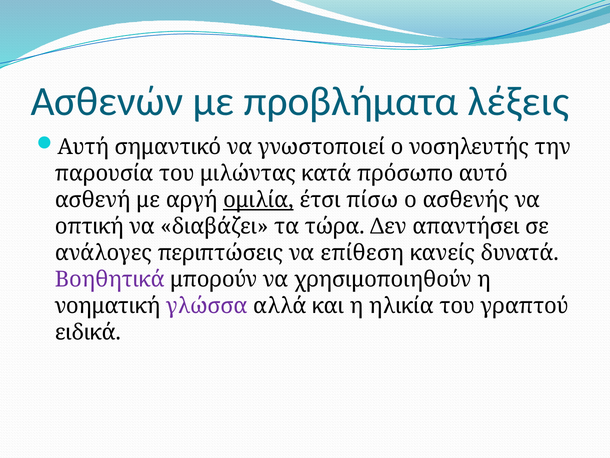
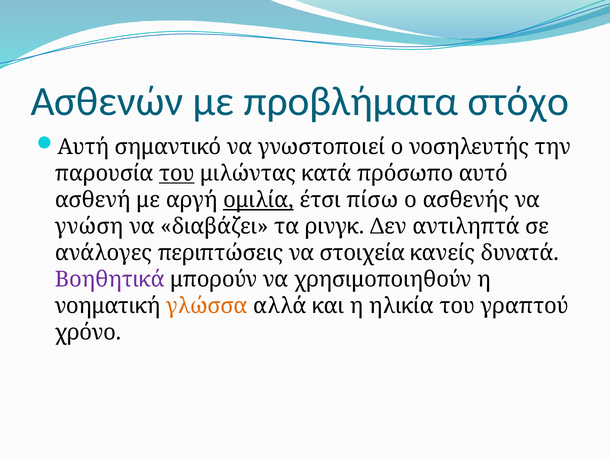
λέξεις: λέξεις -> στόχο
του at (177, 173) underline: none -> present
οπτική: οπτική -> γνώση
τώρα: τώρα -> ρινγκ
απαντήσει: απαντήσει -> αντιληπτά
επίθεση: επίθεση -> στοιχεία
γλώσσα colour: purple -> orange
ειδικά: ειδικά -> χρόνο
